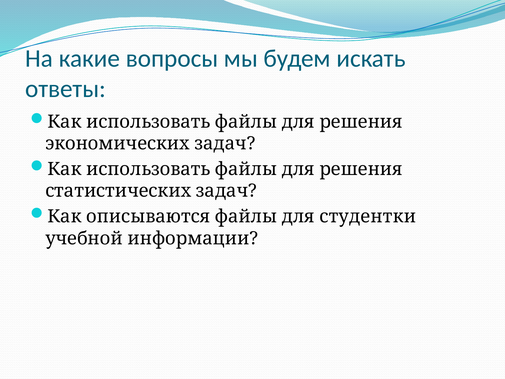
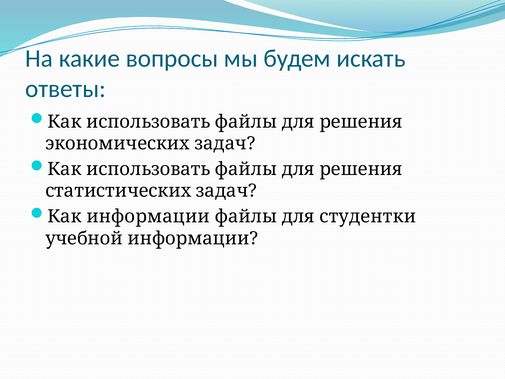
Как описываются: описываются -> информации
